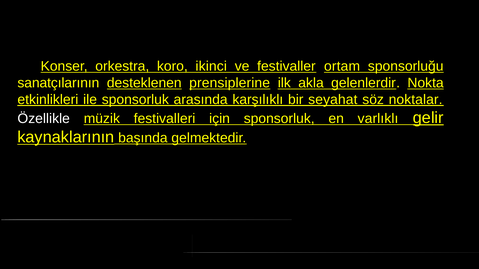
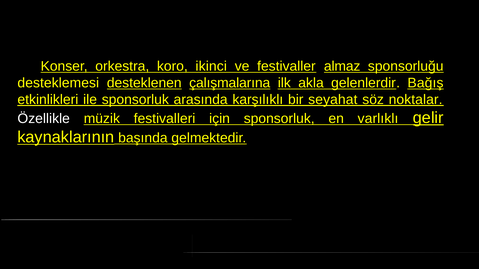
ortam: ortam -> almaz
sanatçılarının: sanatçılarının -> desteklemesi
prensiplerine: prensiplerine -> çalışmalarına
Nokta: Nokta -> Bağış
